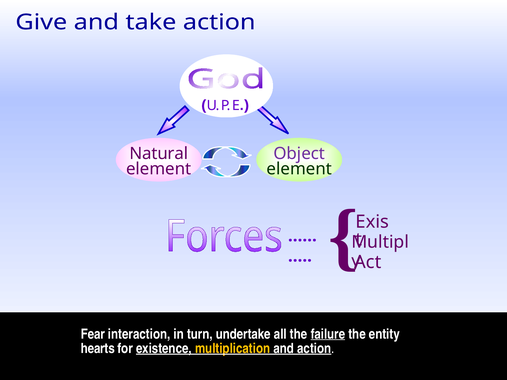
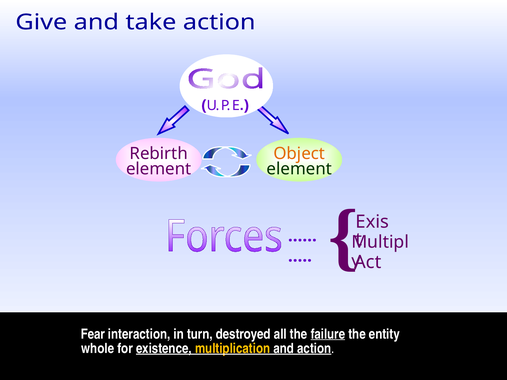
Natural: Natural -> Rebirth
Object colour: purple -> orange
undertake: undertake -> destroyed
hearts: hearts -> whole
